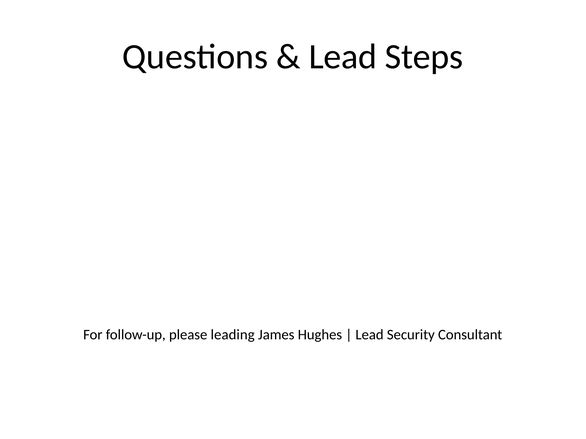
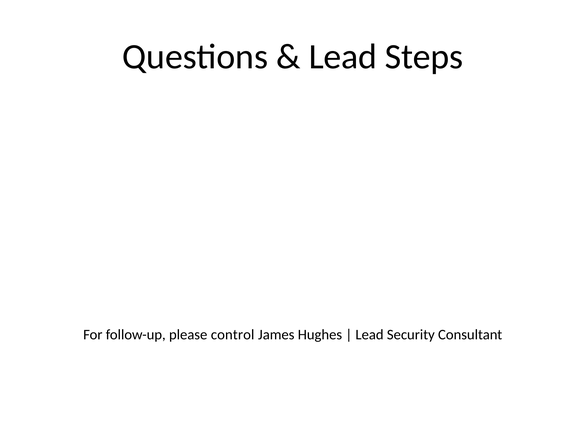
leading: leading -> control
